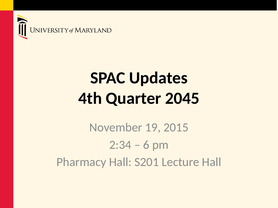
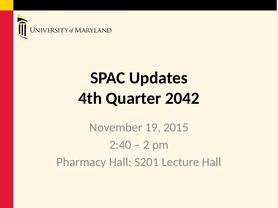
2045: 2045 -> 2042
2:34: 2:34 -> 2:40
6: 6 -> 2
